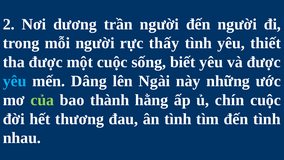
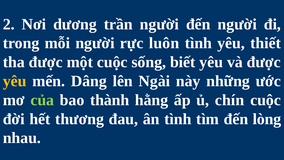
thấy: thấy -> luôn
yêu at (15, 81) colour: light blue -> yellow
đến tình: tình -> lòng
